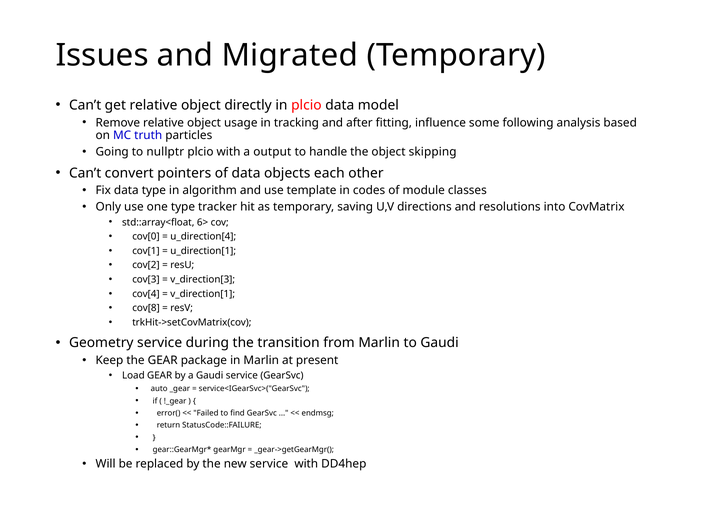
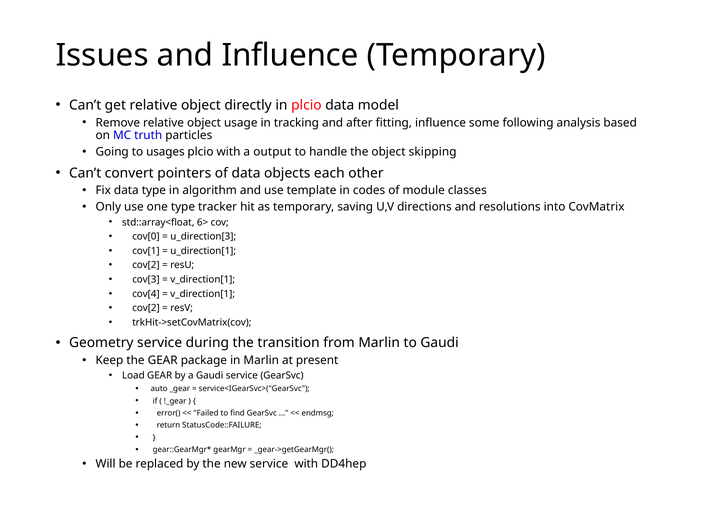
and Migrated: Migrated -> Influence
nullptr: nullptr -> usages
u_direction[4: u_direction[4 -> u_direction[3
v_direction[3 at (203, 280): v_direction[3 -> v_direction[1
cov[8 at (146, 308): cov[8 -> cov[2
